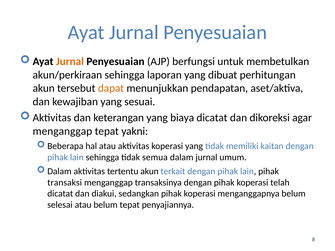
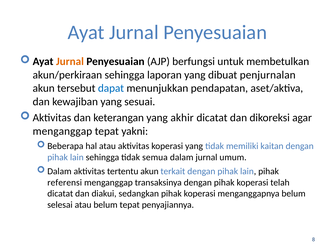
perhitungan: perhitungan -> penjurnalan
dapat colour: orange -> blue
biaya: biaya -> akhir
transaksi: transaksi -> referensi
